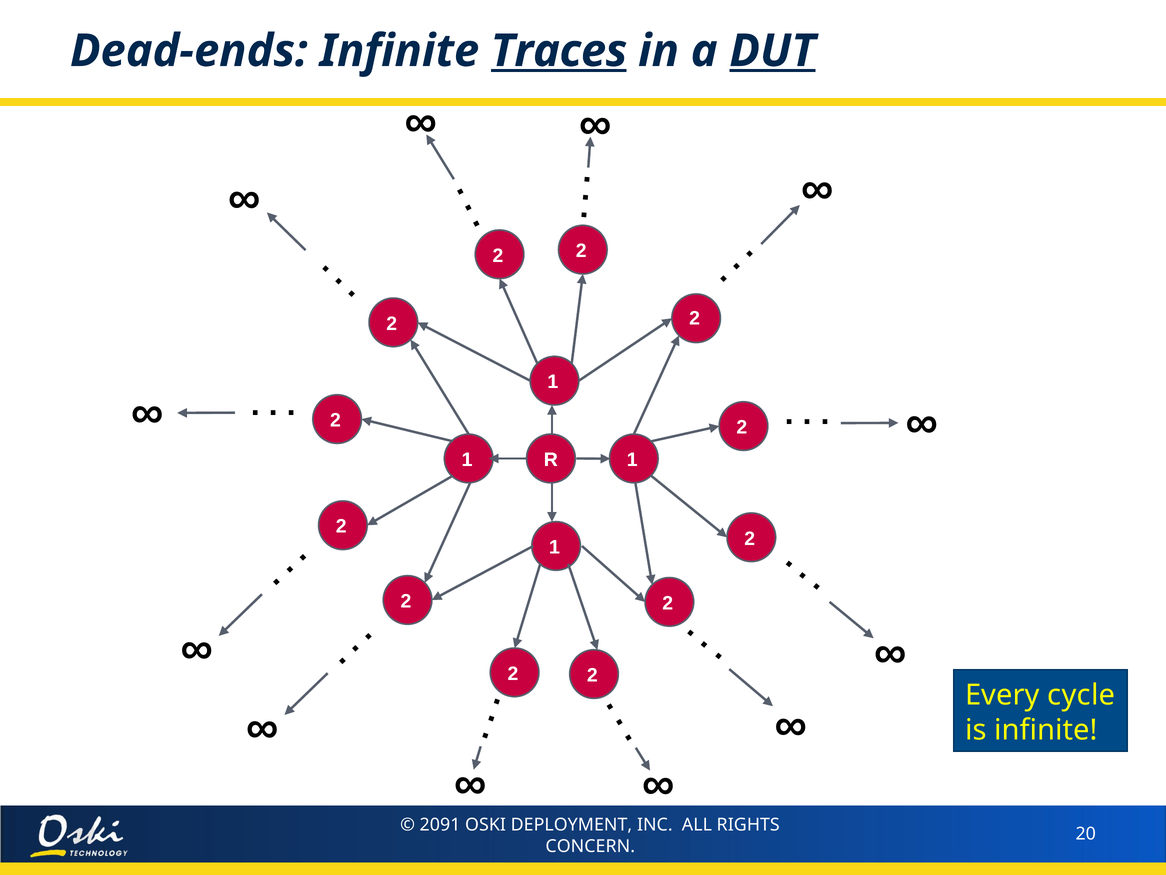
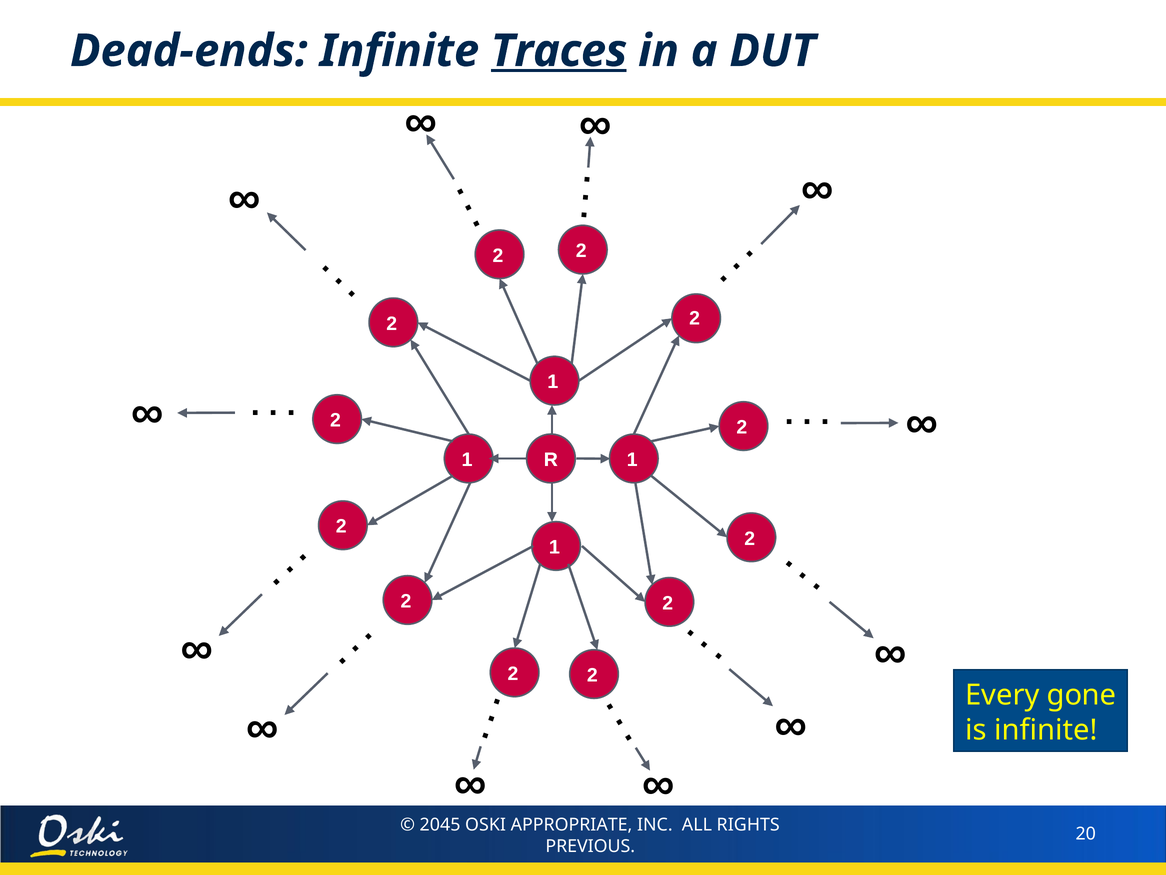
DUT underline: present -> none
cycle: cycle -> gone
2091: 2091 -> 2045
DEPLOYMENT: DEPLOYMENT -> APPROPRIATE
CONCERN: CONCERN -> PREVIOUS
